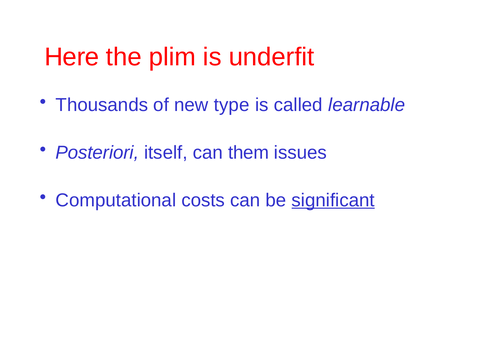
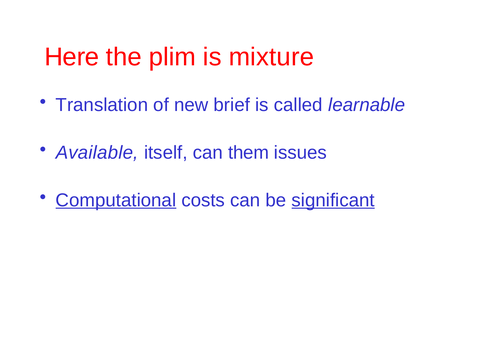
underfit: underfit -> mixture
Thousands: Thousands -> Translation
type: type -> brief
Posteriori: Posteriori -> Available
Computational underline: none -> present
